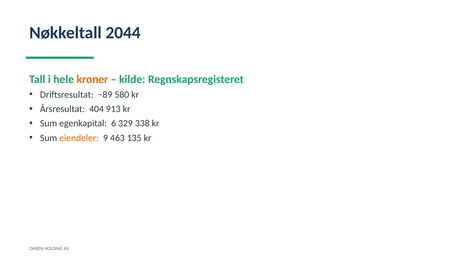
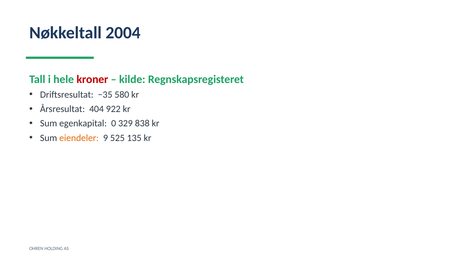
2044: 2044 -> 2004
kroner colour: orange -> red
−89: −89 -> −35
913: 913 -> 922
6: 6 -> 0
338: 338 -> 838
463: 463 -> 525
